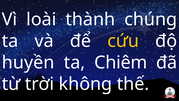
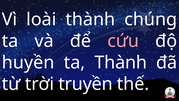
cứu colour: yellow -> pink
ta Chiêm: Chiêm -> Thành
không: không -> truyền
